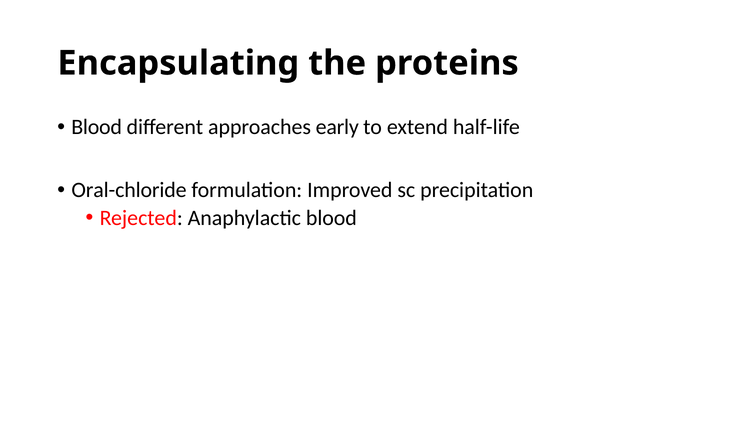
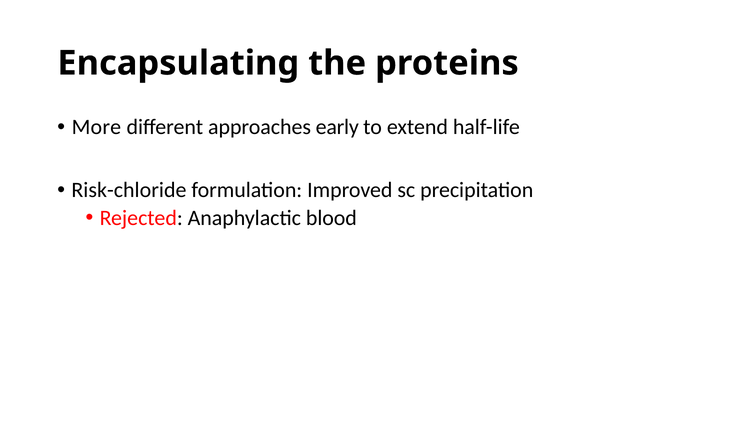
Blood at (97, 127): Blood -> More
Oral-chloride: Oral-chloride -> Risk-chloride
